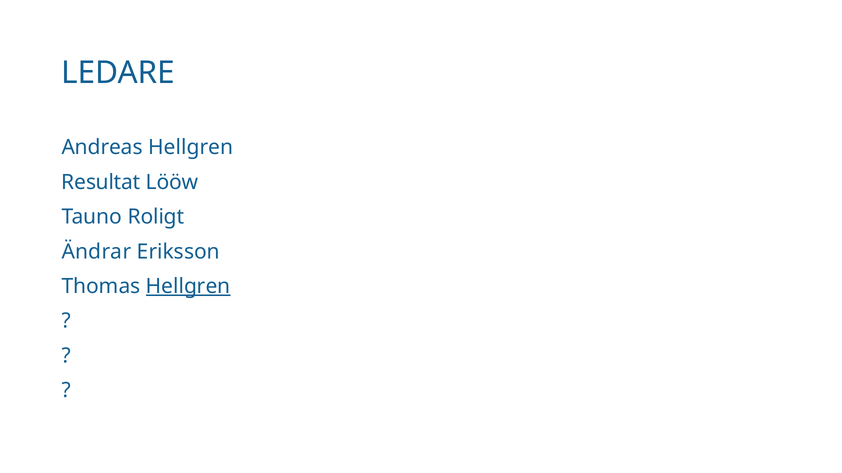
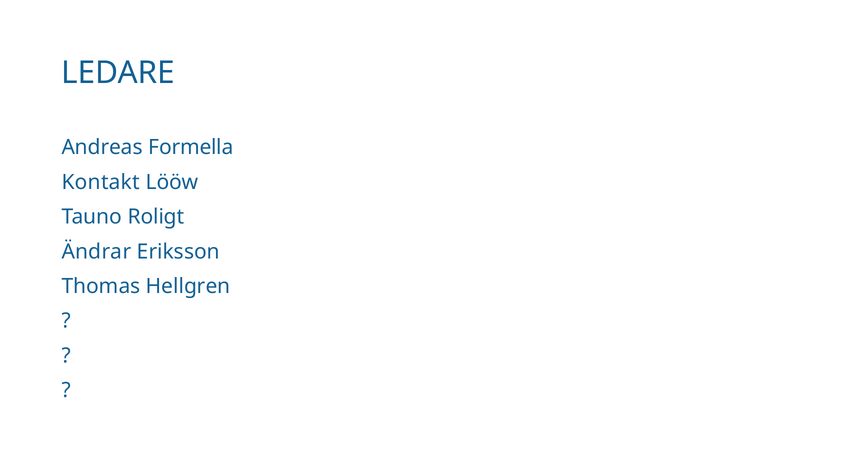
Andreas Hellgren: Hellgren -> Formella
Resultat: Resultat -> Kontakt
Hellgren at (188, 287) underline: present -> none
